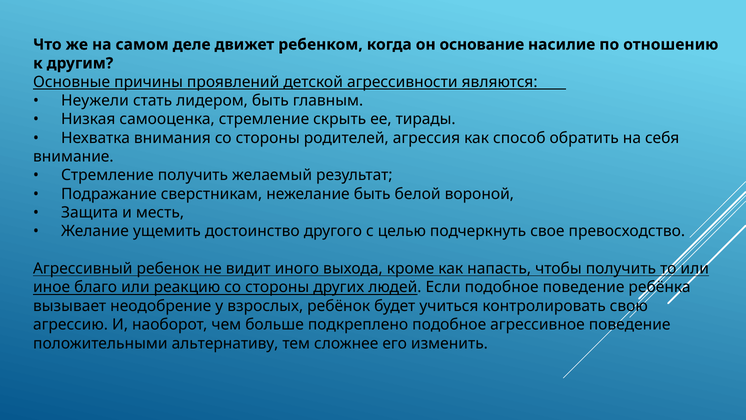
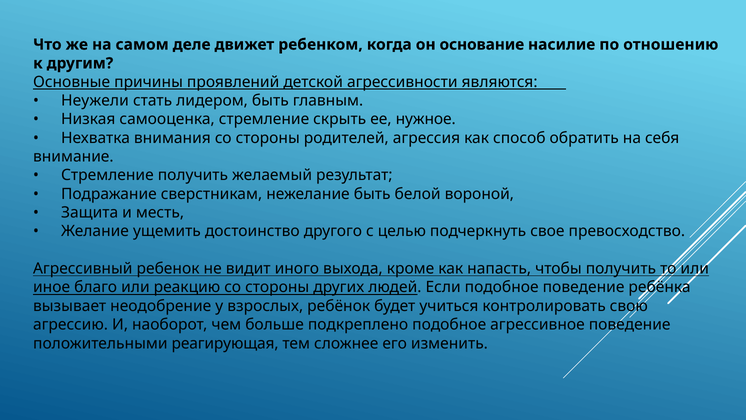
тирады: тирады -> нужное
альтернативу: альтернативу -> реагирующая
